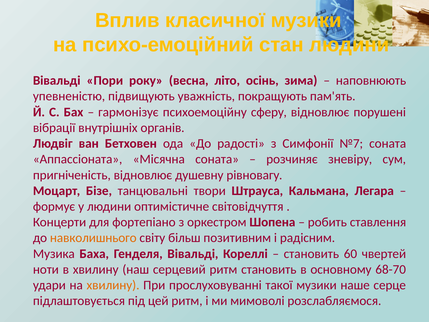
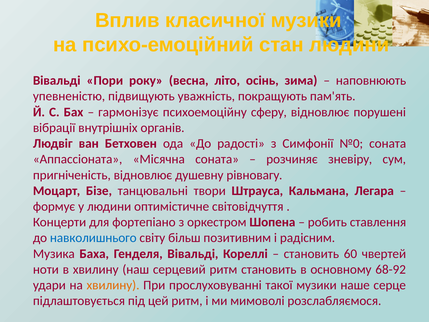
№7: №7 -> №0
навколишнього colour: orange -> blue
68-70: 68-70 -> 68-92
